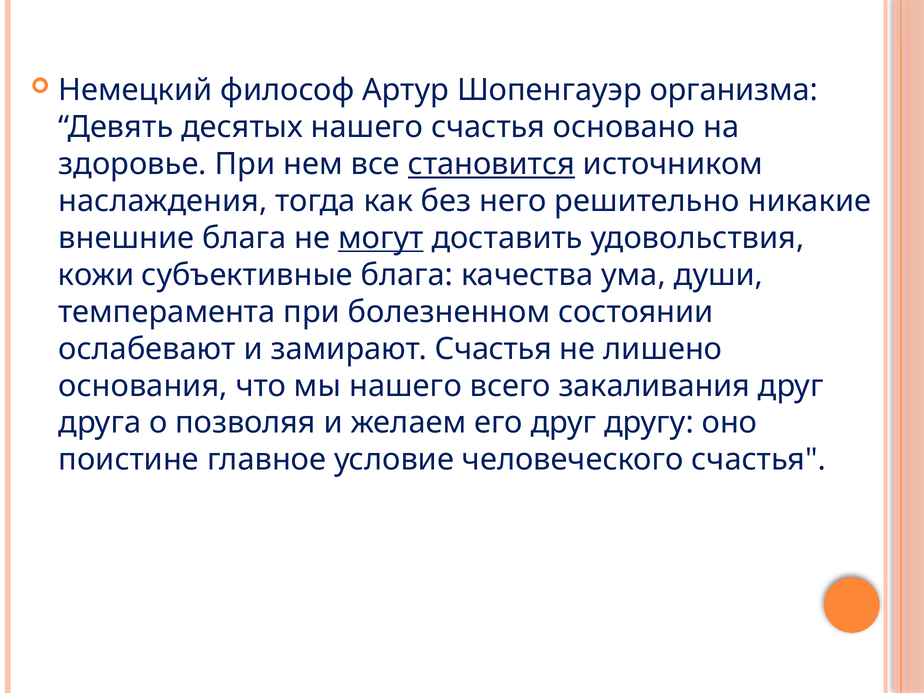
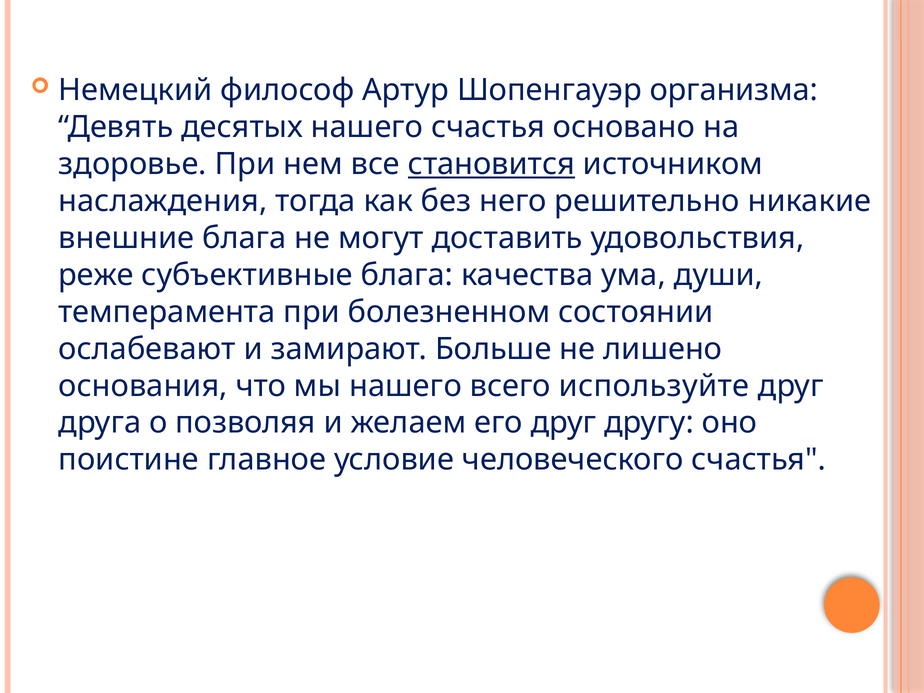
могут underline: present -> none
кожи: кожи -> реже
замирают Счастья: Счастья -> Больше
закаливания: закаливания -> используйте
